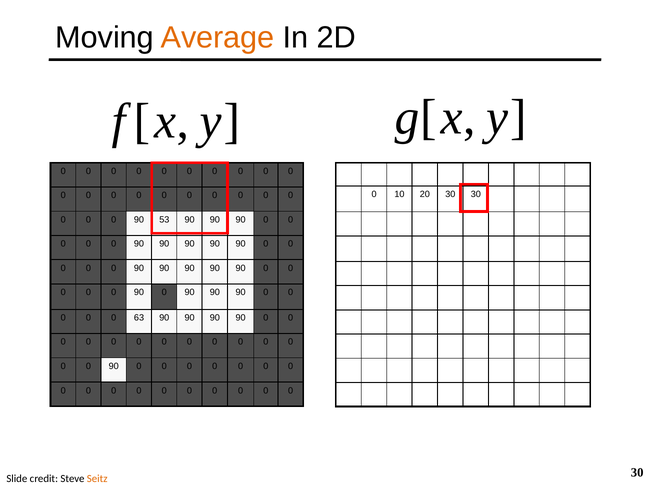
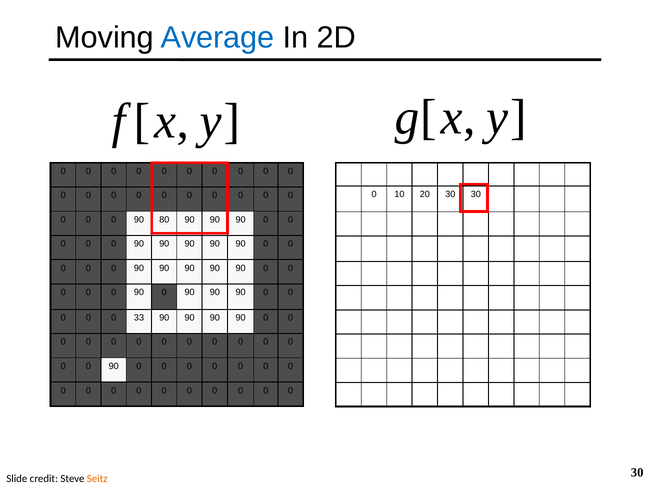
Average colour: orange -> blue
53: 53 -> 80
63: 63 -> 33
